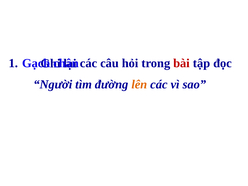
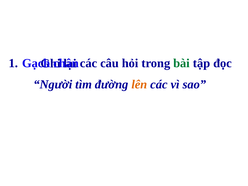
bài colour: red -> green
